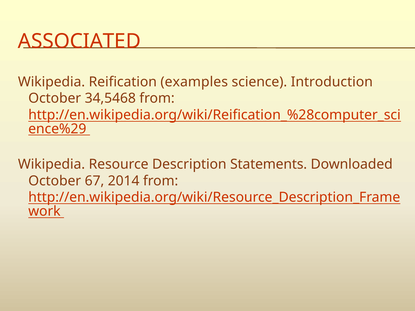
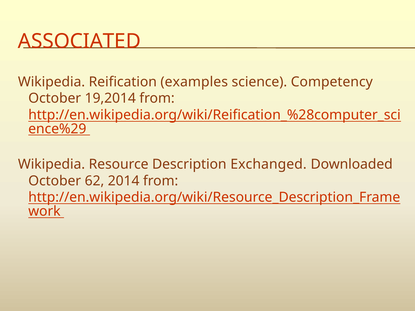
Introduction: Introduction -> Competency
34,5468: 34,5468 -> 19,2014
Statements: Statements -> Exchanged
67: 67 -> 62
